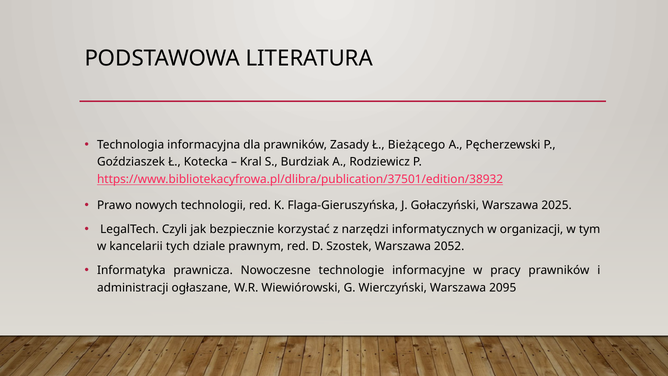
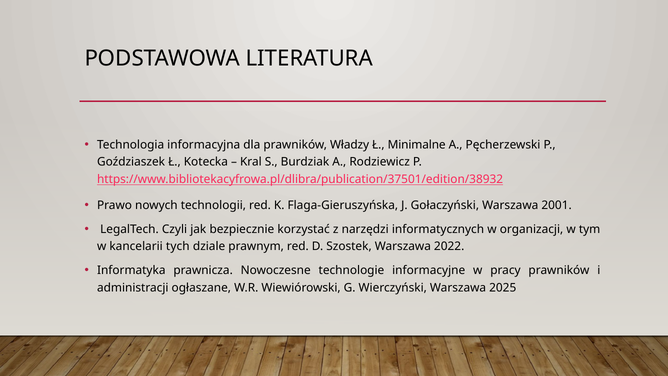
Zasady: Zasady -> Władzy
Bieżącego: Bieżącego -> Minimalne
2025: 2025 -> 2001
2052: 2052 -> 2022
2095: 2095 -> 2025
